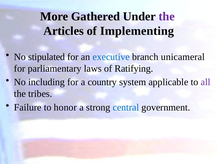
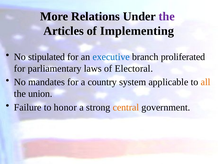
Gathered: Gathered -> Relations
unicameral: unicameral -> proliferated
Ratifying: Ratifying -> Electoral
including: including -> mandates
all colour: purple -> orange
tribes: tribes -> union
central colour: blue -> orange
